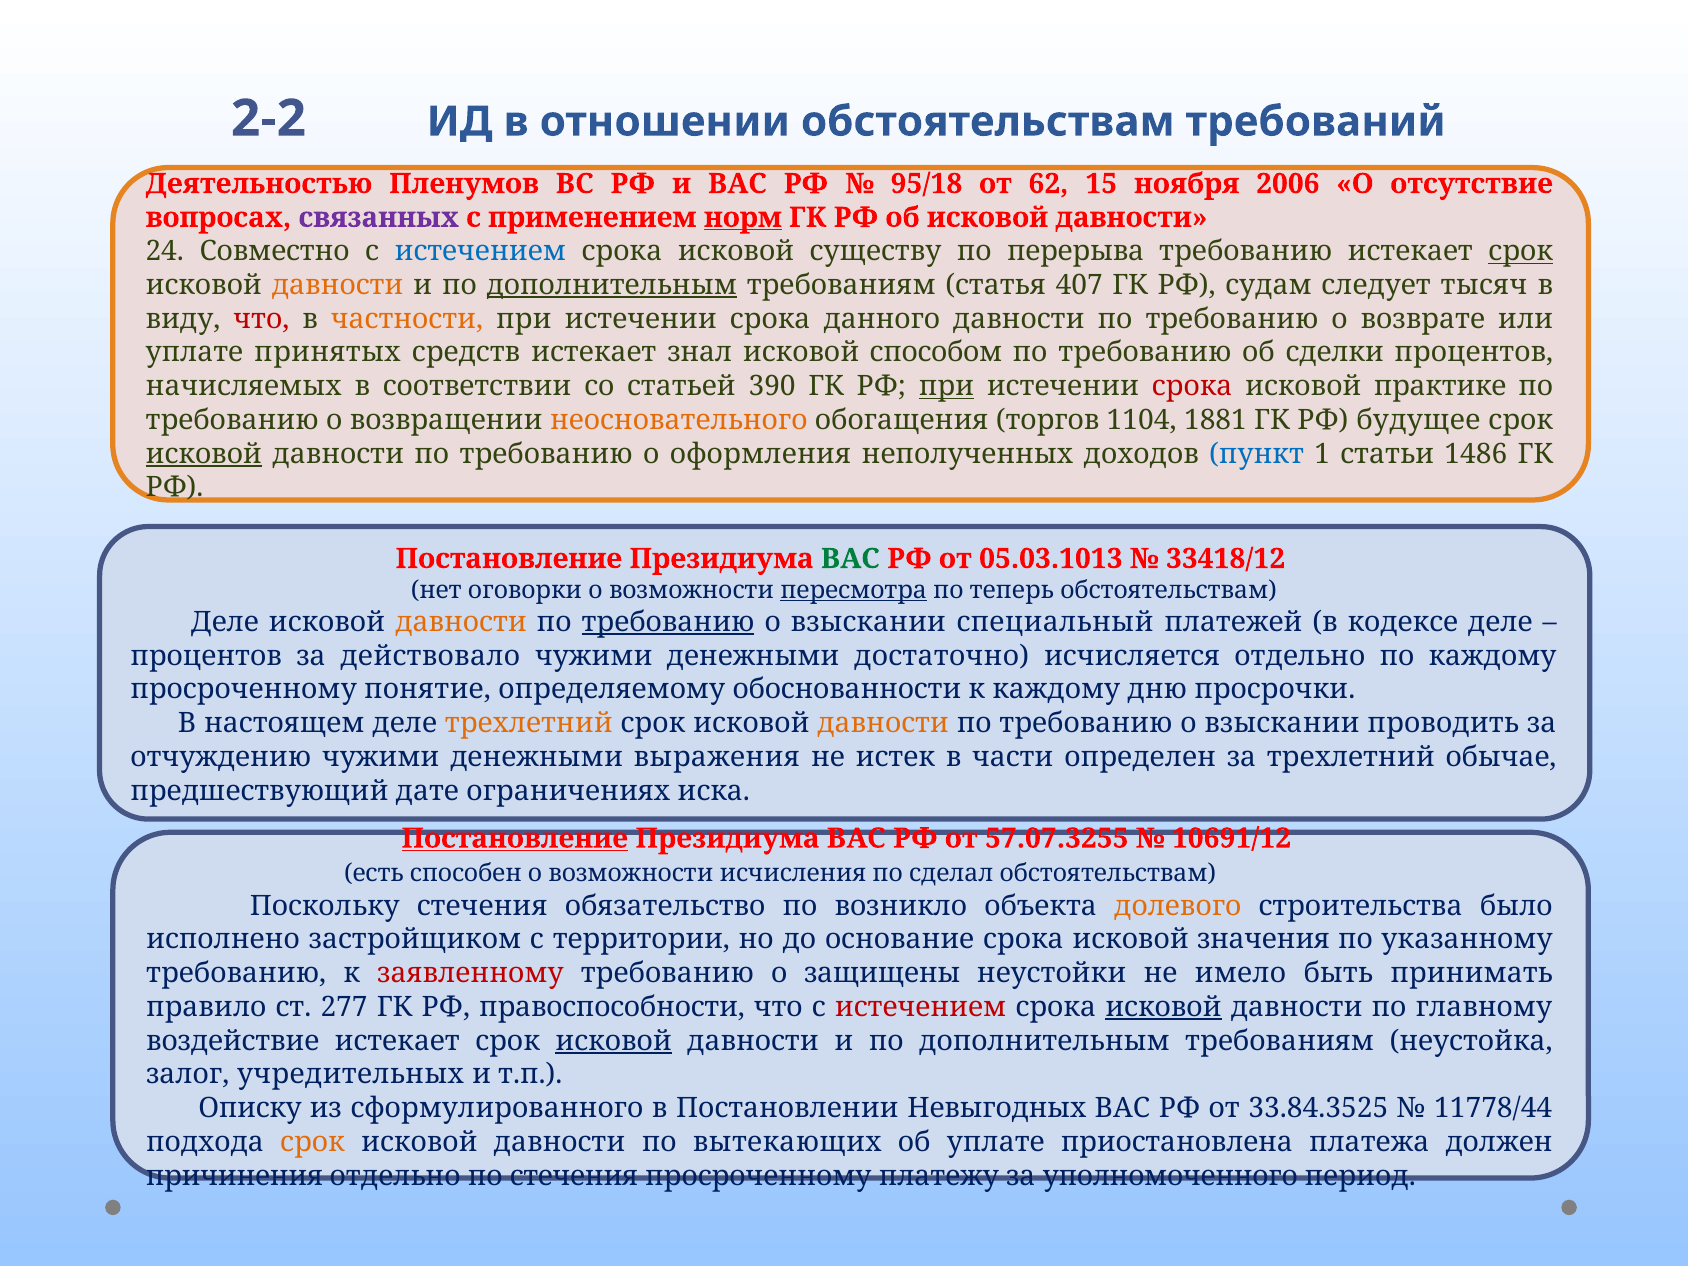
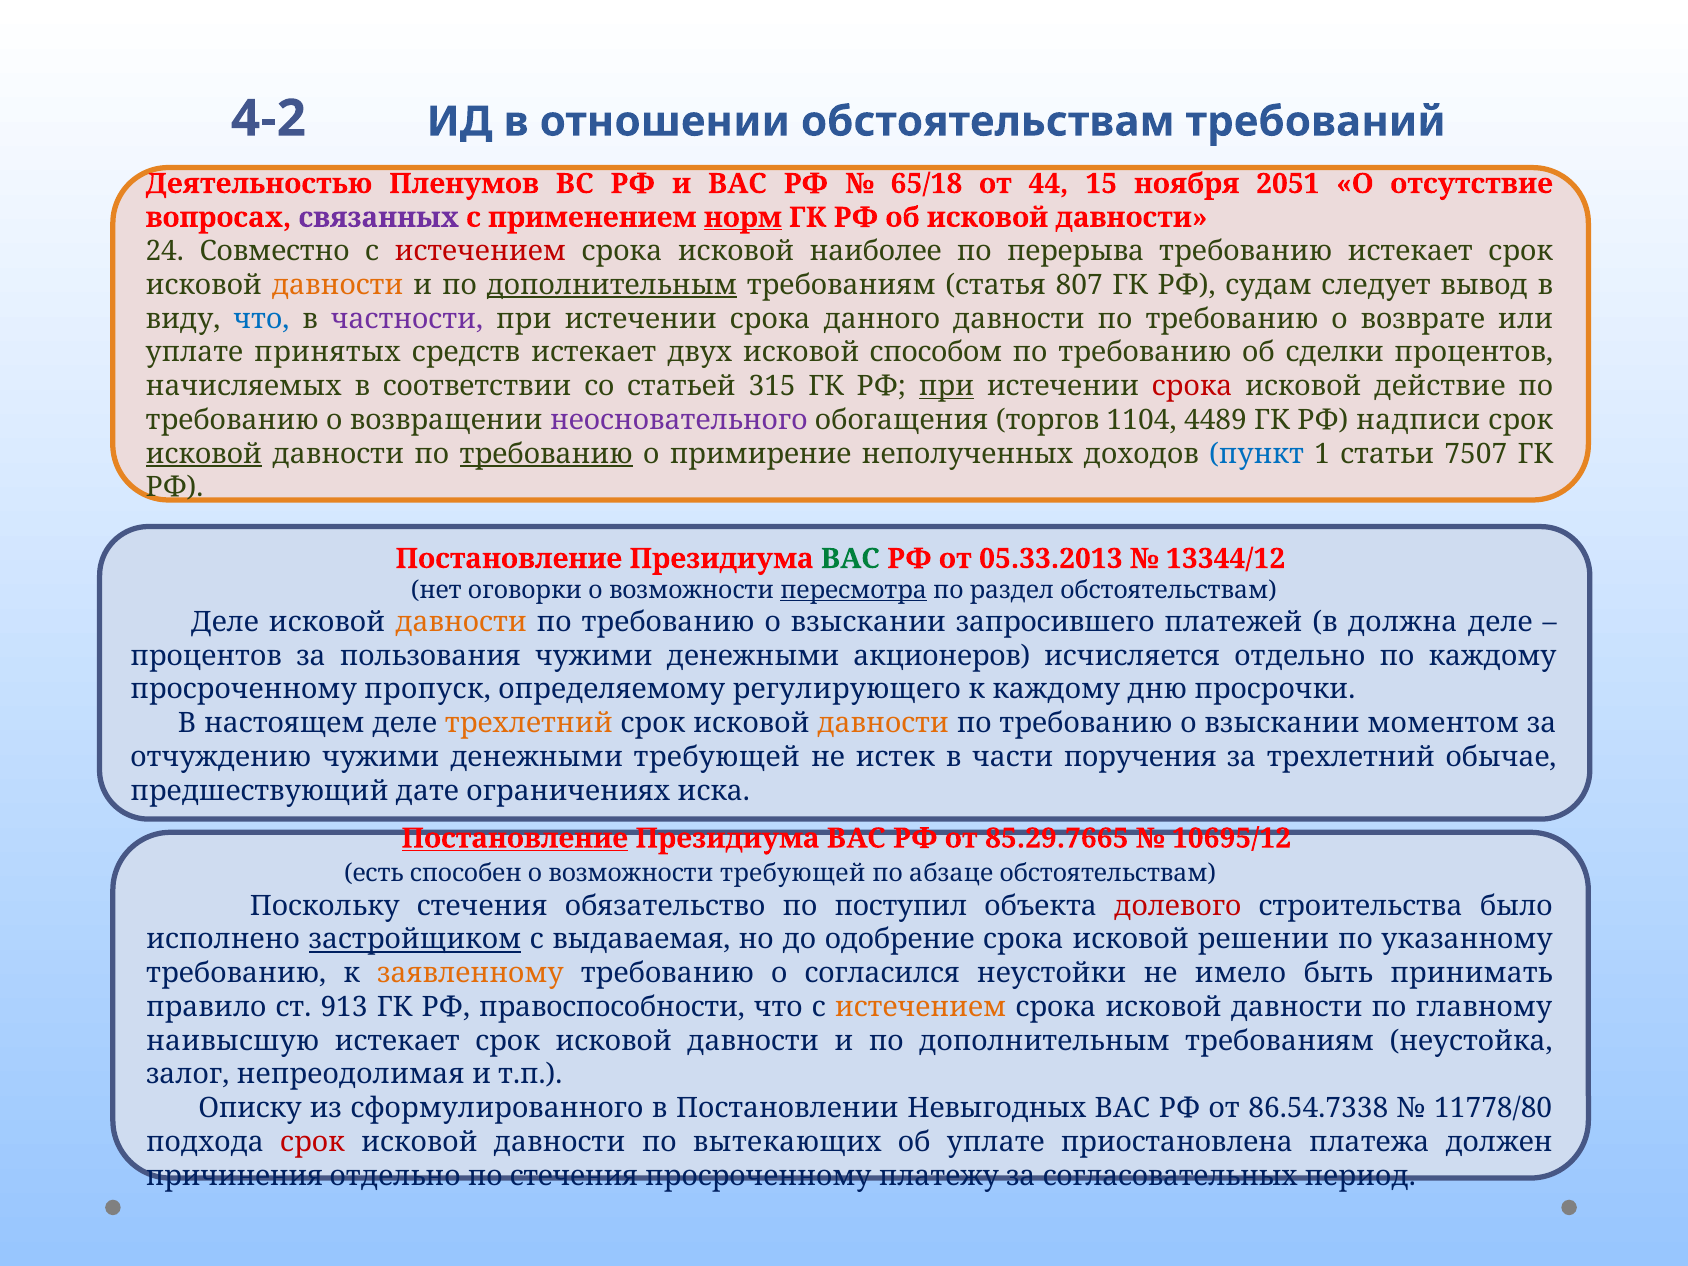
2-2: 2-2 -> 4-2
95/18: 95/18 -> 65/18
62: 62 -> 44
2006: 2006 -> 2051
истечением at (480, 251) colour: blue -> red
существу: существу -> наиболее
срок at (1521, 251) underline: present -> none
407: 407 -> 807
тысяч: тысяч -> вывод
что at (261, 319) colour: red -> blue
частности colour: orange -> purple
знал: знал -> двух
390: 390 -> 315
практике: практике -> действие
неосновательного colour: orange -> purple
1881: 1881 -> 4489
будущее: будущее -> надписи
требованию at (546, 454) underline: none -> present
оформления: оформления -> примирение
1486: 1486 -> 7507
05.03.1013: 05.03.1013 -> 05.33.2013
33418/12: 33418/12 -> 13344/12
теперь: теперь -> раздел
требованию at (668, 622) underline: present -> none
специальный: специальный -> запросившего
кодексе: кодексе -> должна
действовало: действовало -> пользования
достаточно: достаточно -> акционеров
понятие: понятие -> пропуск
обоснованности: обоснованности -> регулирующего
проводить: проводить -> моментом
денежными выражения: выражения -> требующей
определен: определен -> поручения
57.07.3255: 57.07.3255 -> 85.29.7665
10691/12: 10691/12 -> 10695/12
возможности исчисления: исчисления -> требующей
сделал: сделал -> абзаце
возникло: возникло -> поступил
долевого colour: orange -> red
застройщиком underline: none -> present
территории: территории -> выдаваемая
основание: основание -> одобрение
значения: значения -> решении
заявленному colour: red -> orange
защищены: защищены -> согласился
277: 277 -> 913
истечением at (921, 1007) colour: red -> orange
исковой at (1163, 1007) underline: present -> none
воздействие: воздействие -> наивысшую
исковой at (614, 1041) underline: present -> none
учредительных: учредительных -> непреодолимая
33.84.3525: 33.84.3525 -> 86.54.7338
11778/44: 11778/44 -> 11778/80
срок at (313, 1142) colour: orange -> red
уполномоченного: уполномоченного -> согласовательных
